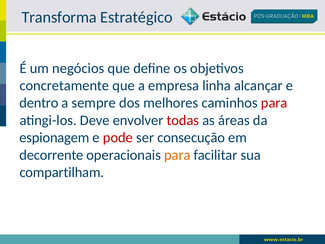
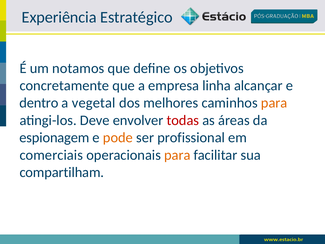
Transforma: Transforma -> Experiência
negócios: negócios -> notamos
sempre: sempre -> vegetal
para at (274, 103) colour: red -> orange
pode colour: red -> orange
consecução: consecução -> profissional
decorrente: decorrente -> comerciais
